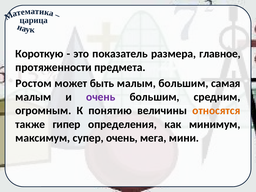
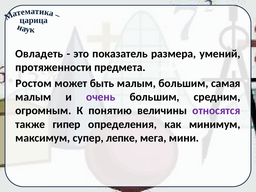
Короткую: Короткую -> Овладеть
главное: главное -> умений
относятся colour: orange -> purple
супер очень: очень -> лепке
